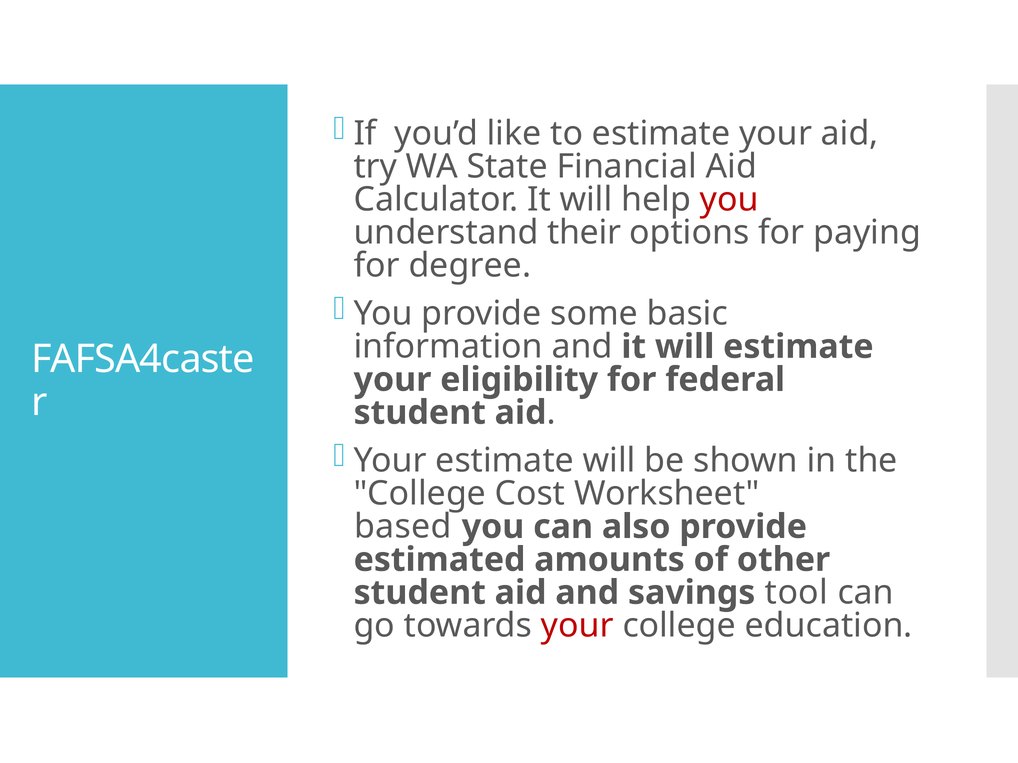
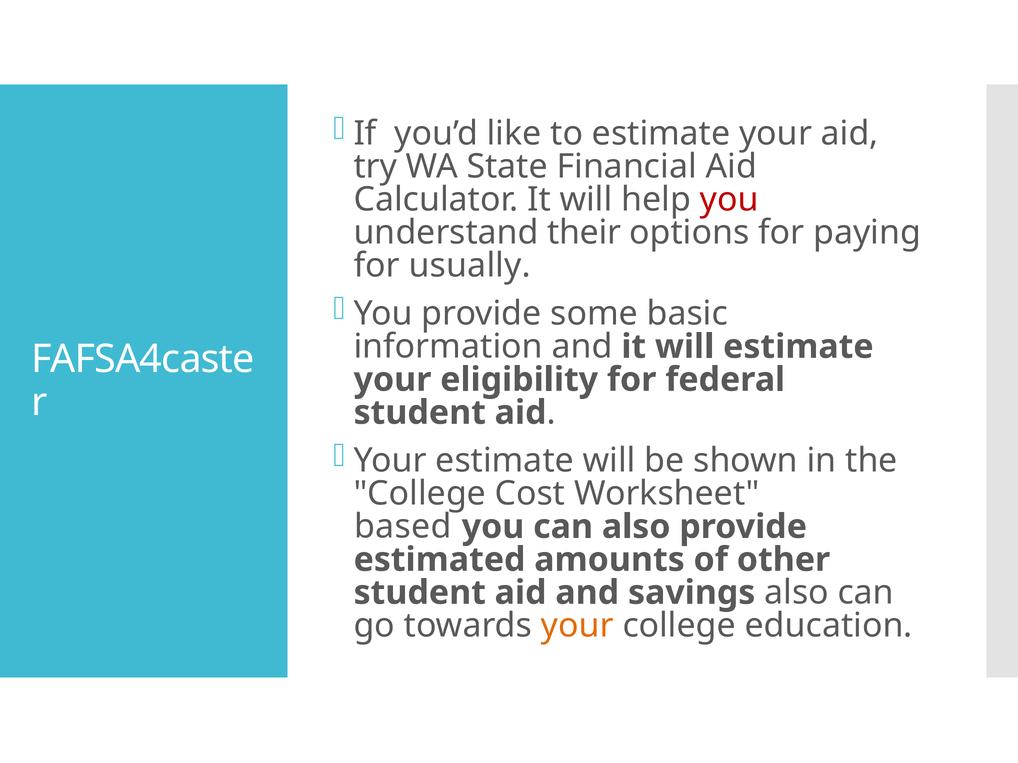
degree: degree -> usually
savings tool: tool -> also
your at (577, 626) colour: red -> orange
